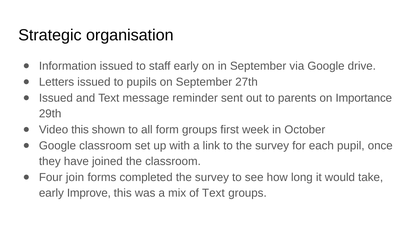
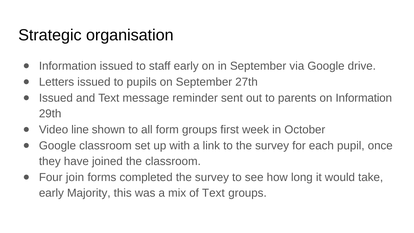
on Importance: Importance -> Information
Video this: this -> line
Improve: Improve -> Majority
